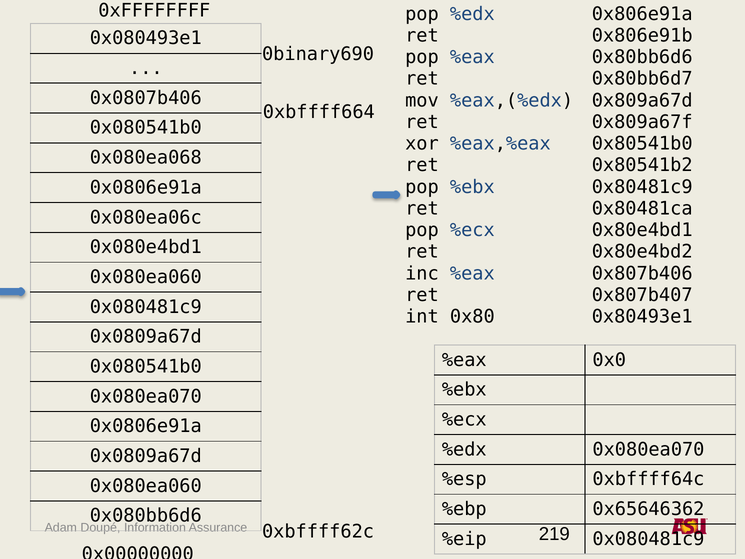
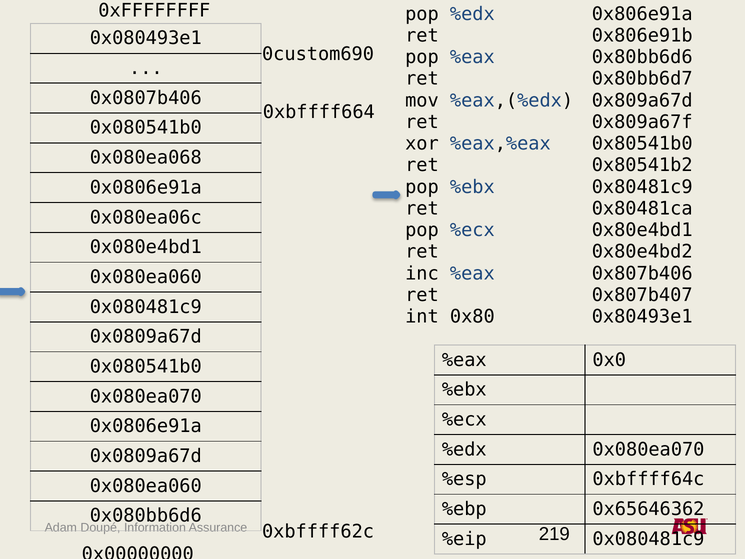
0binary690: 0binary690 -> 0custom690
